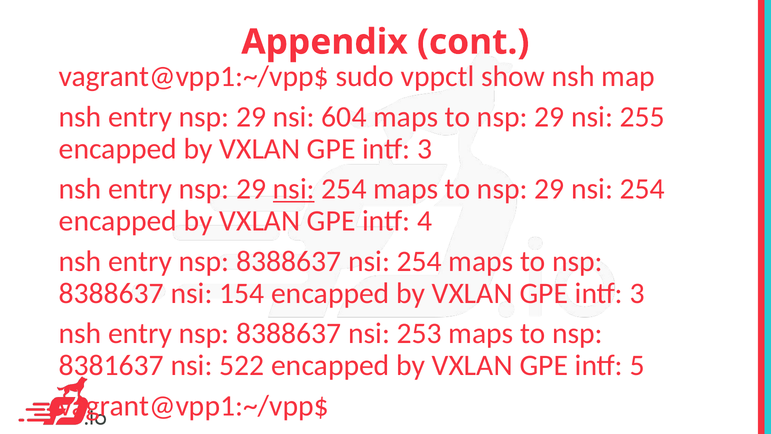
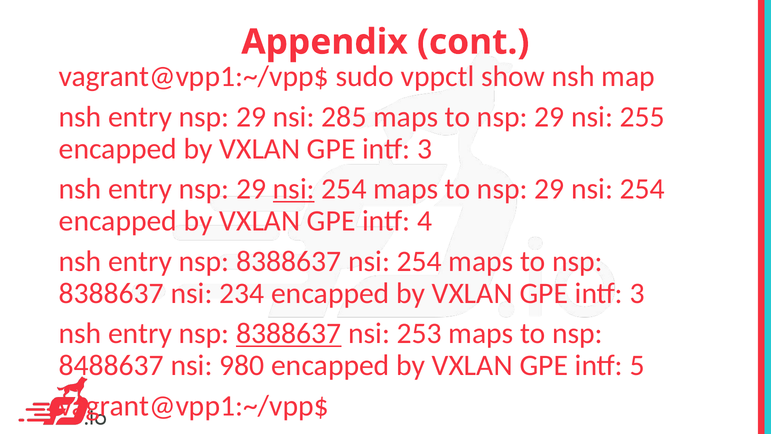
604: 604 -> 285
154: 154 -> 234
8388637 at (289, 333) underline: none -> present
8381637: 8381637 -> 8488637
522: 522 -> 980
